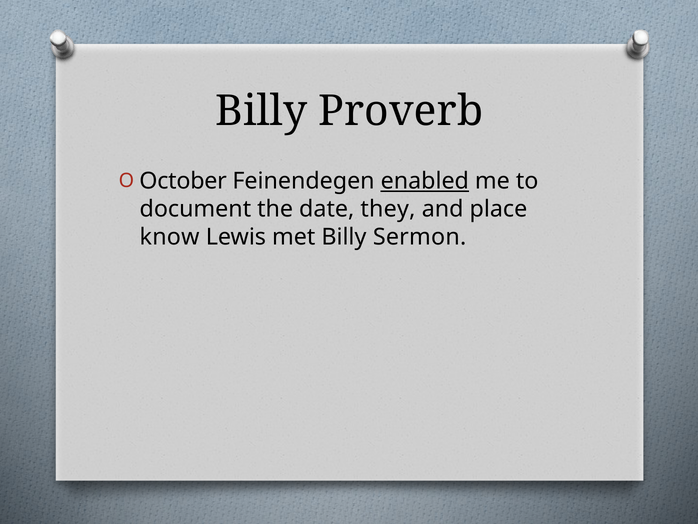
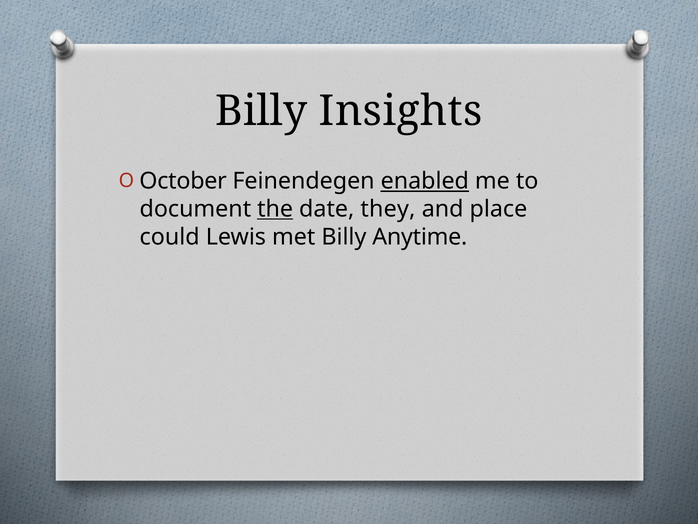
Proverb: Proverb -> Insights
the underline: none -> present
know: know -> could
Sermon: Sermon -> Anytime
